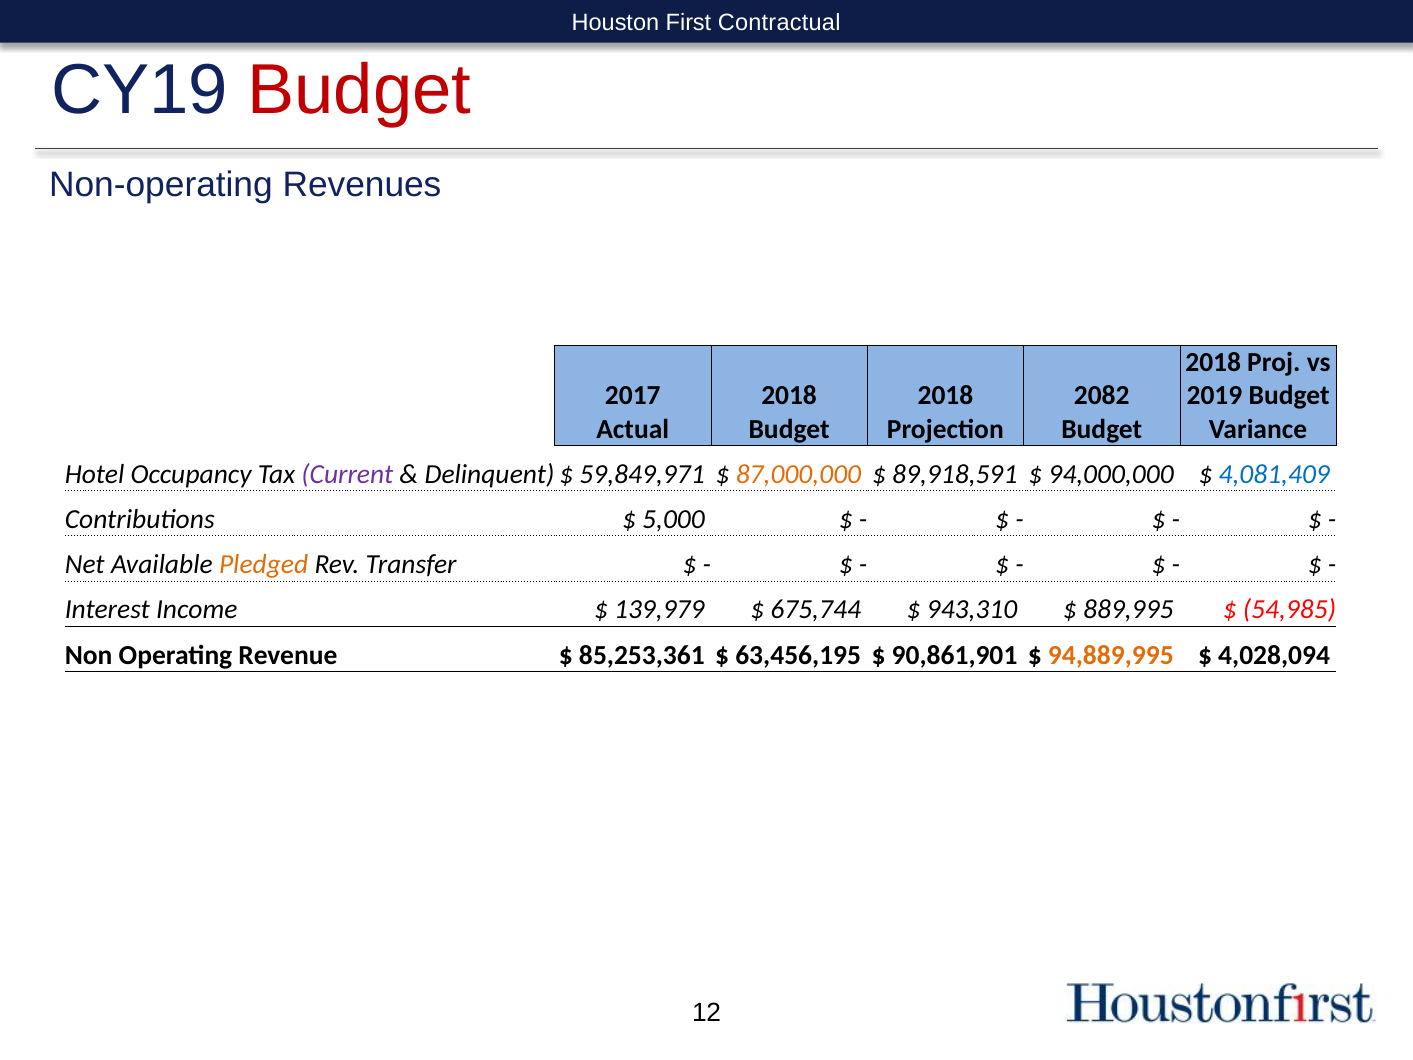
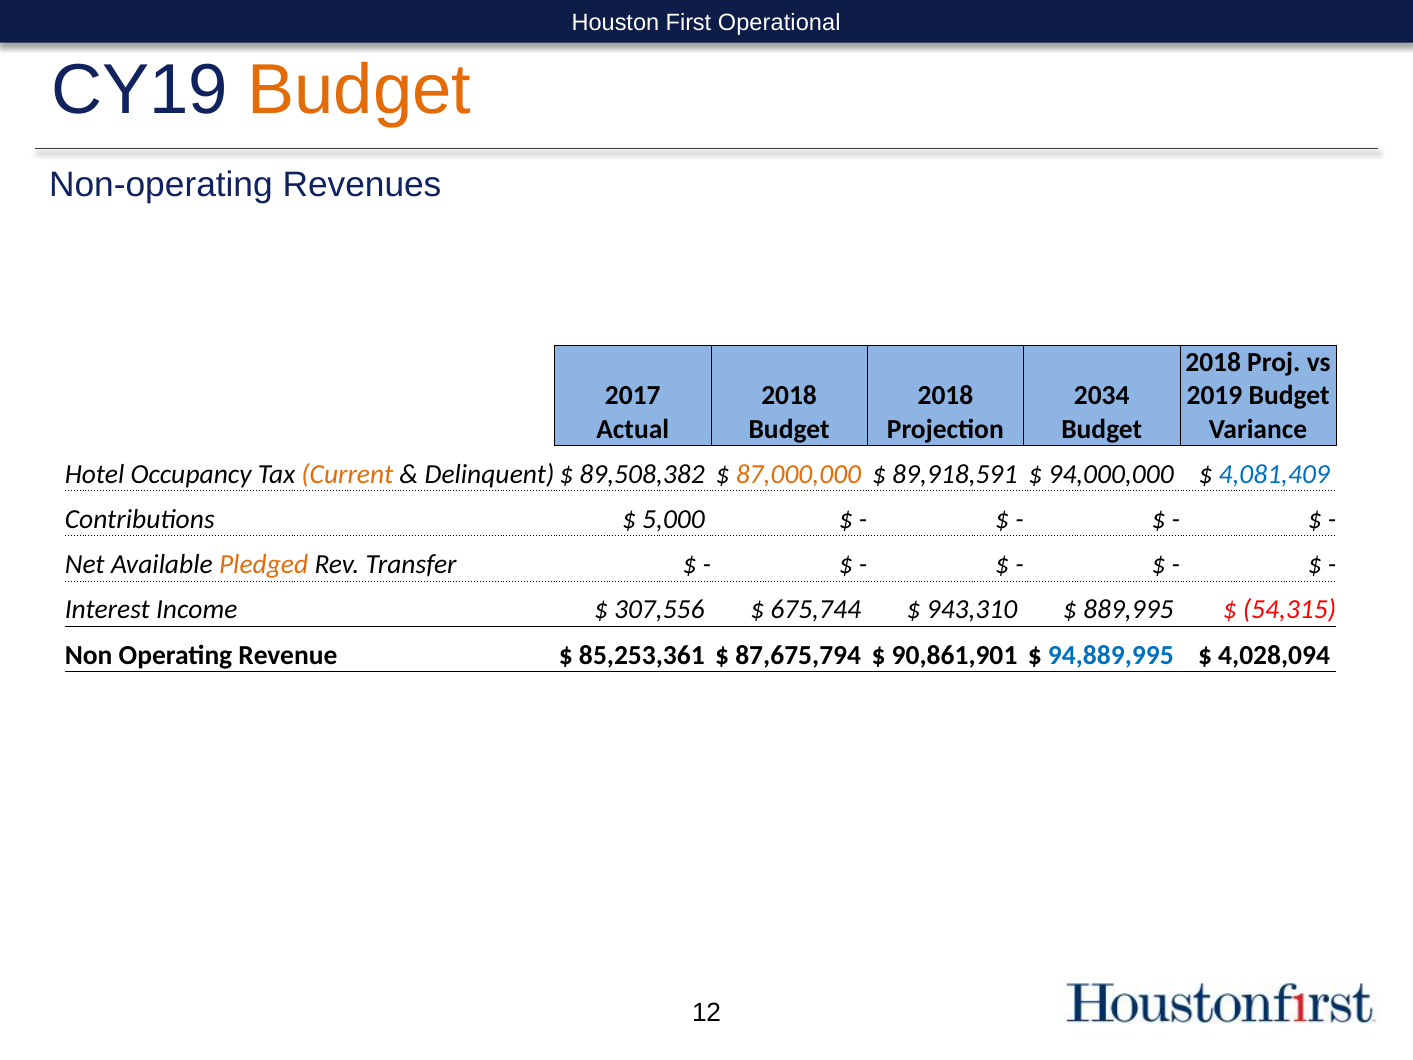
Contractual: Contractual -> Operational
Budget at (359, 91) colour: red -> orange
2082: 2082 -> 2034
Current colour: purple -> orange
59,849,971: 59,849,971 -> 89,508,382
139,979: 139,979 -> 307,556
54,985: 54,985 -> 54,315
63,456,195: 63,456,195 -> 87,675,794
94,889,995 colour: orange -> blue
